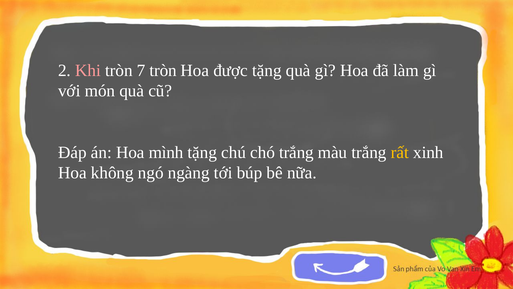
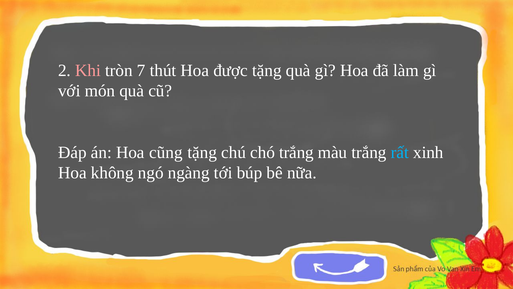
7 tròn: tròn -> thút
mình: mình -> cũng
rất colour: yellow -> light blue
